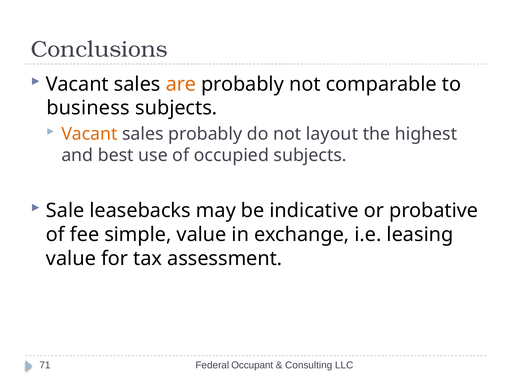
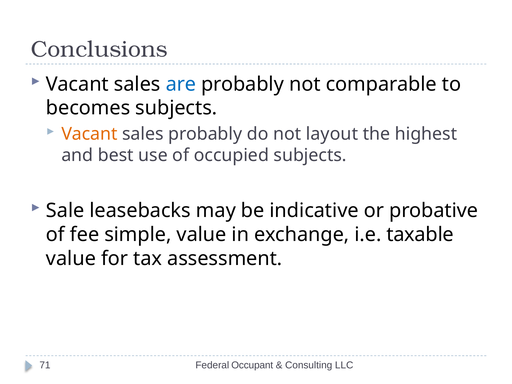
are colour: orange -> blue
business: business -> becomes
leasing: leasing -> taxable
